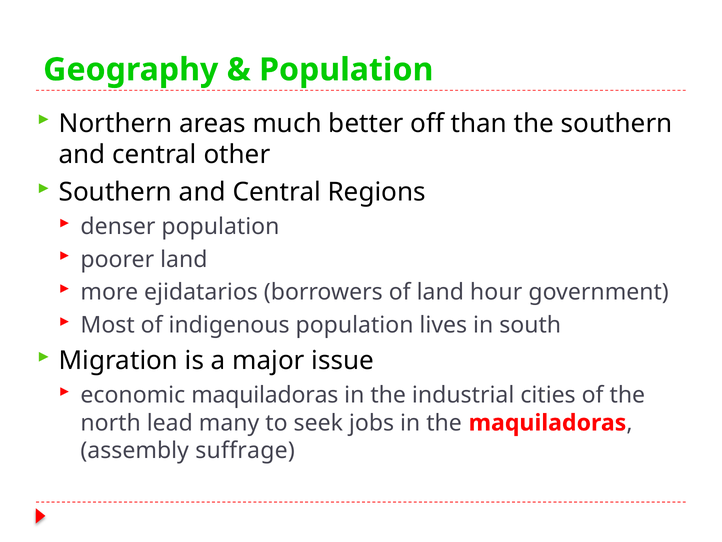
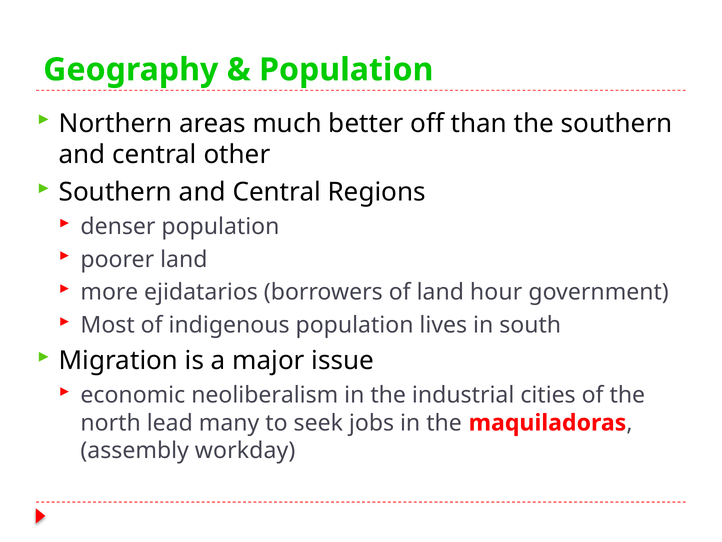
economic maquiladoras: maquiladoras -> neoliberalism
suffrage: suffrage -> workday
